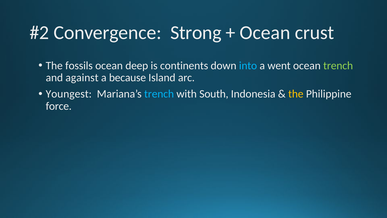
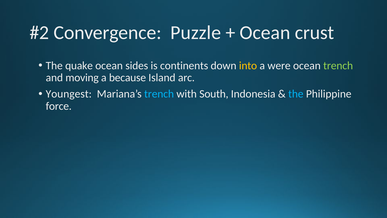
Strong: Strong -> Puzzle
fossils: fossils -> quake
deep: deep -> sides
into colour: light blue -> yellow
went: went -> were
against: against -> moving
the at (296, 94) colour: yellow -> light blue
